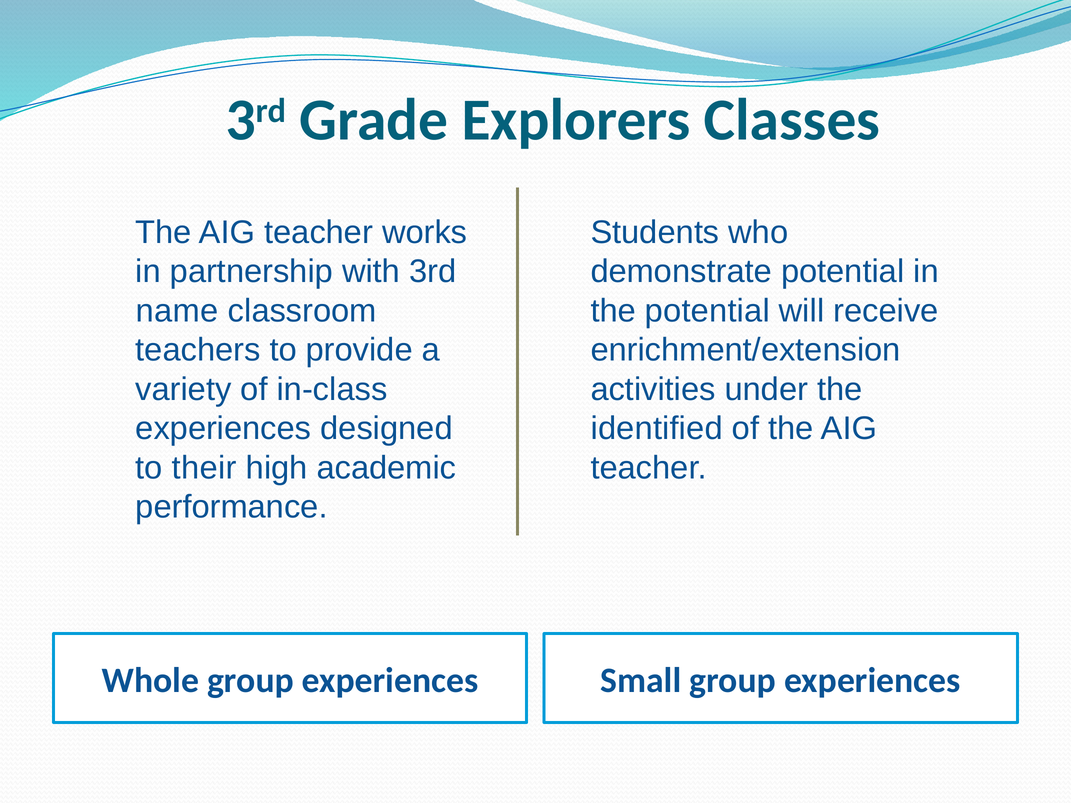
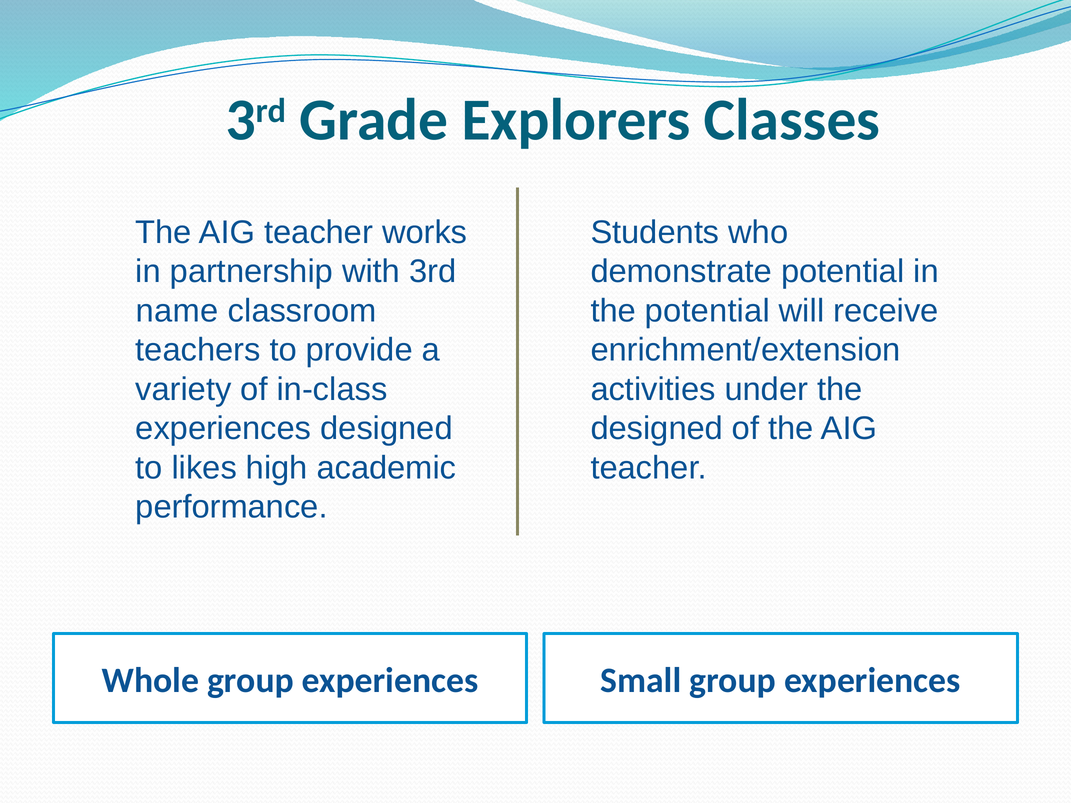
identified at (657, 429): identified -> designed
their: their -> likes
